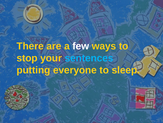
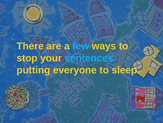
few colour: white -> light blue
